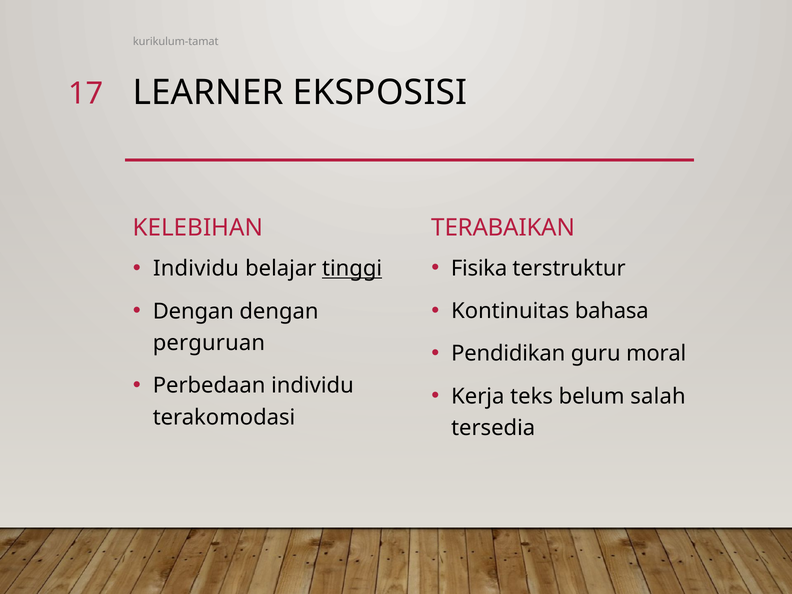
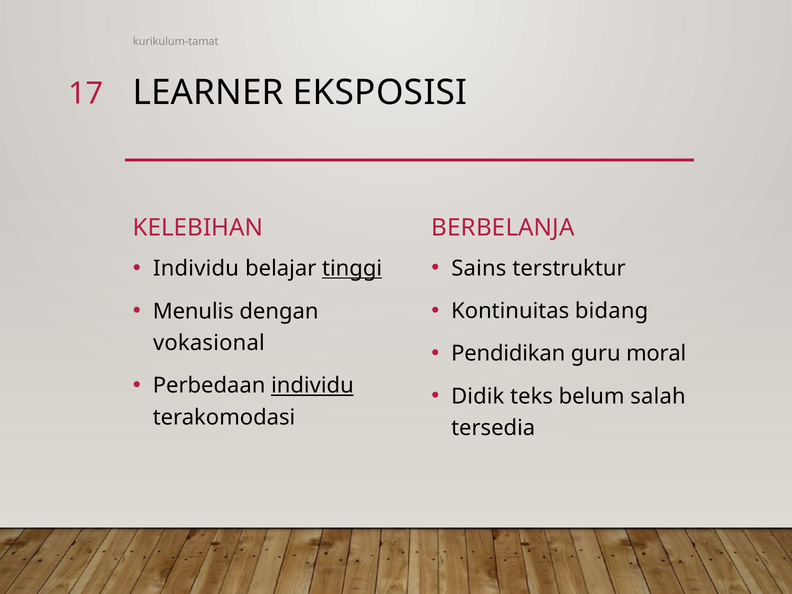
TERABAIKAN: TERABAIKAN -> BERBELANJA
Fisika: Fisika -> Sains
bahasa: bahasa -> bidang
Dengan at (193, 311): Dengan -> Menulis
perguruan: perguruan -> vokasional
individu at (312, 386) underline: none -> present
Kerja: Kerja -> Didik
